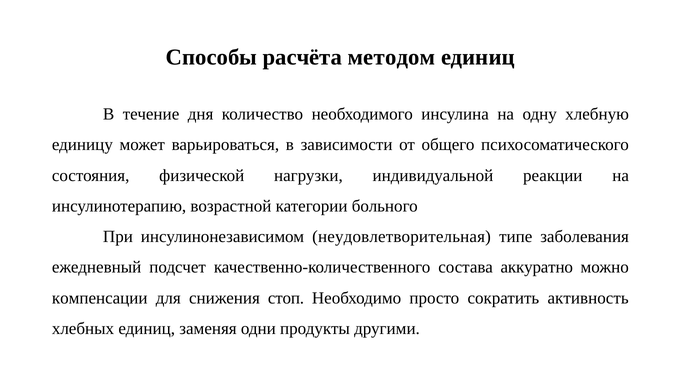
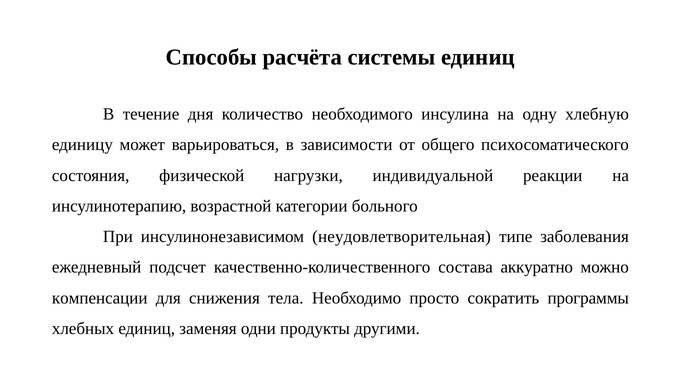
методом: методом -> системы
стоп: стоп -> тела
активность: активность -> программы
